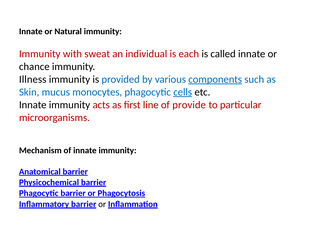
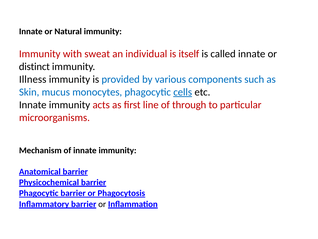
each: each -> itself
chance: chance -> distinct
components underline: present -> none
provide: provide -> through
